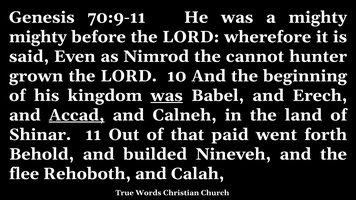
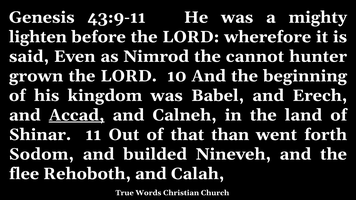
70:9-11: 70:9-11 -> 43:9-11
mighty at (38, 37): mighty -> lighten
was at (167, 96) underline: present -> none
paid: paid -> than
Behold: Behold -> Sodom
